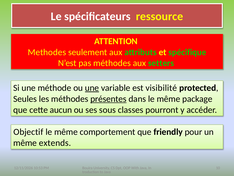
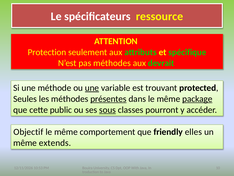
Methodes: Methodes -> Protection
setters: setters -> devrait
visibilité: visibilité -> trouvant
package underline: none -> present
aucun: aucun -> public
sous underline: none -> present
pour: pour -> elles
